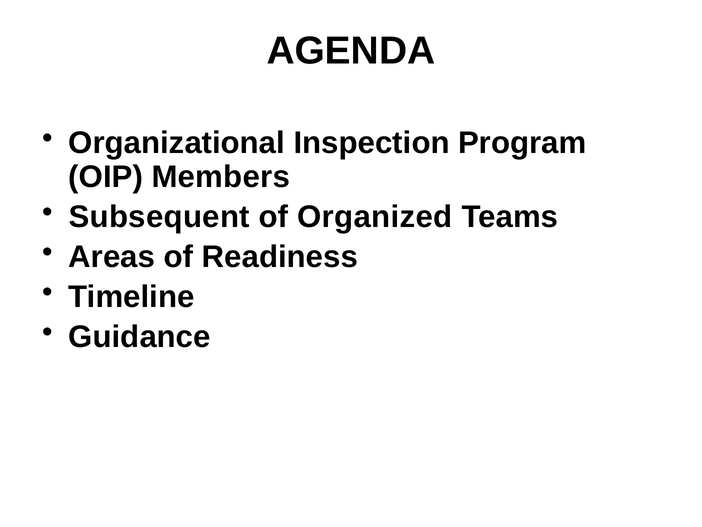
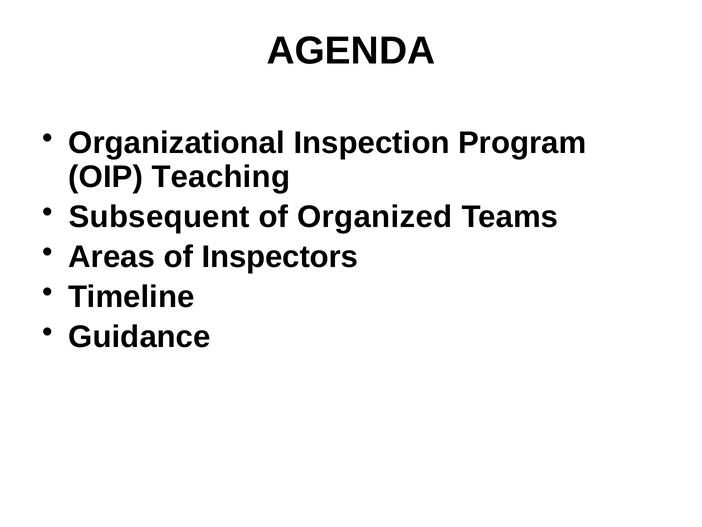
Members: Members -> Teaching
Readiness: Readiness -> Inspectors
